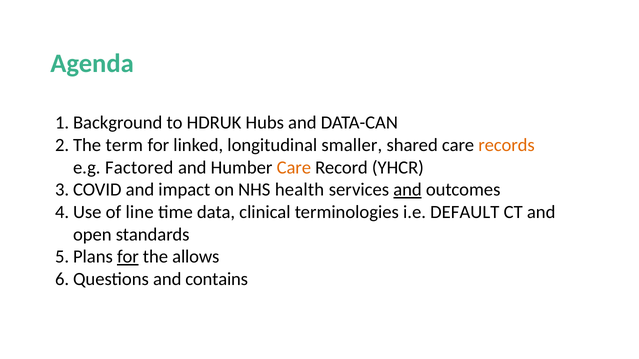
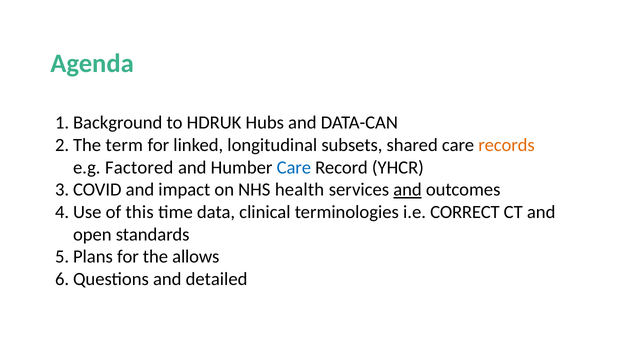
smaller: smaller -> subsets
Care at (294, 168) colour: orange -> blue
line: line -> this
DEFAULT: DEFAULT -> CORRECT
for at (128, 257) underline: present -> none
contains: contains -> detailed
